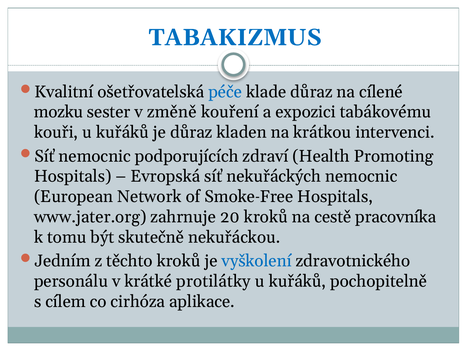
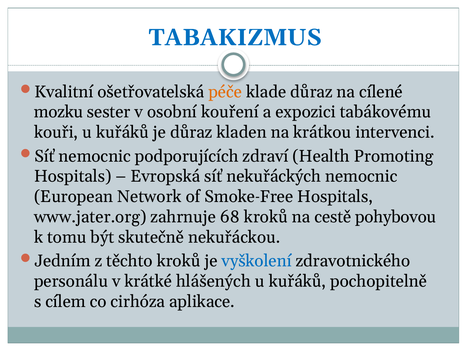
péče colour: blue -> orange
změně: změně -> osobní
20: 20 -> 68
pracovníka: pracovníka -> pohybovou
protilátky: protilátky -> hlášených
